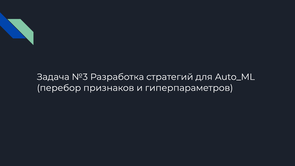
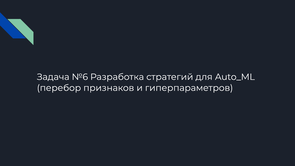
№3: №3 -> №6
